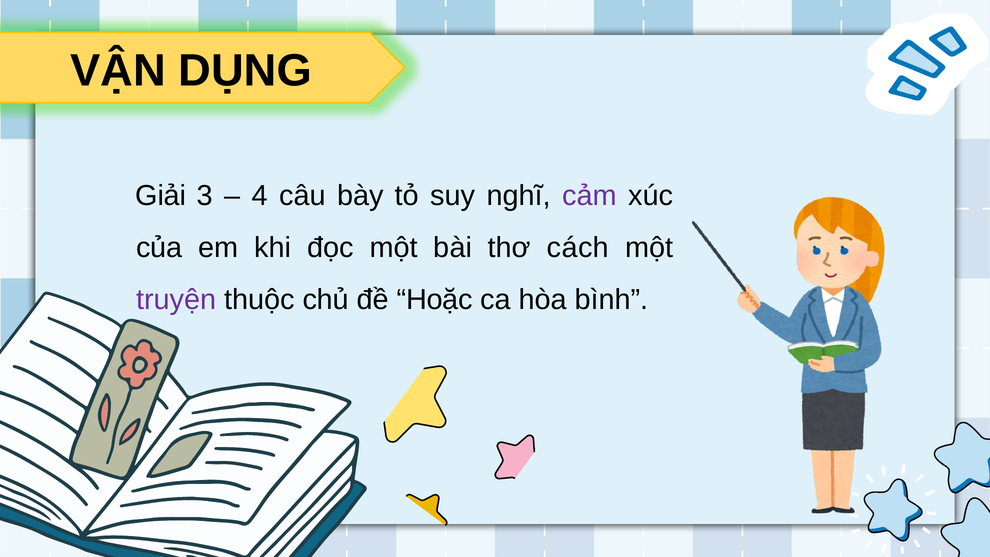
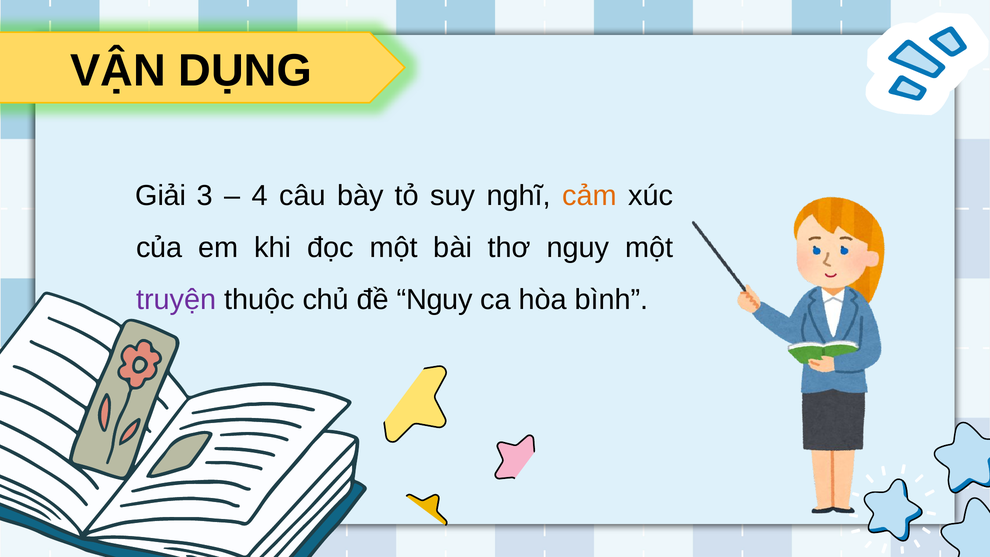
cảm colour: purple -> orange
thơ cách: cách -> nguy
đề Hoặc: Hoặc -> Nguy
